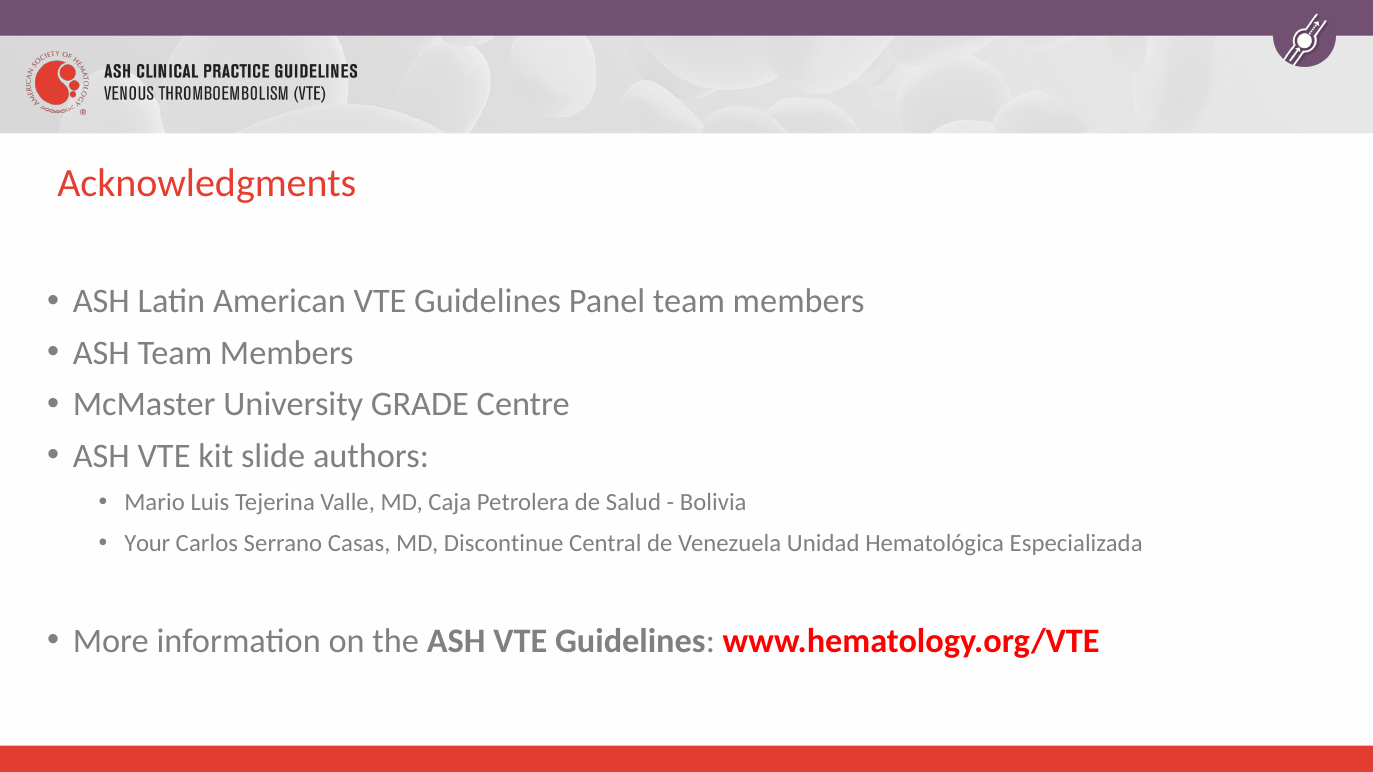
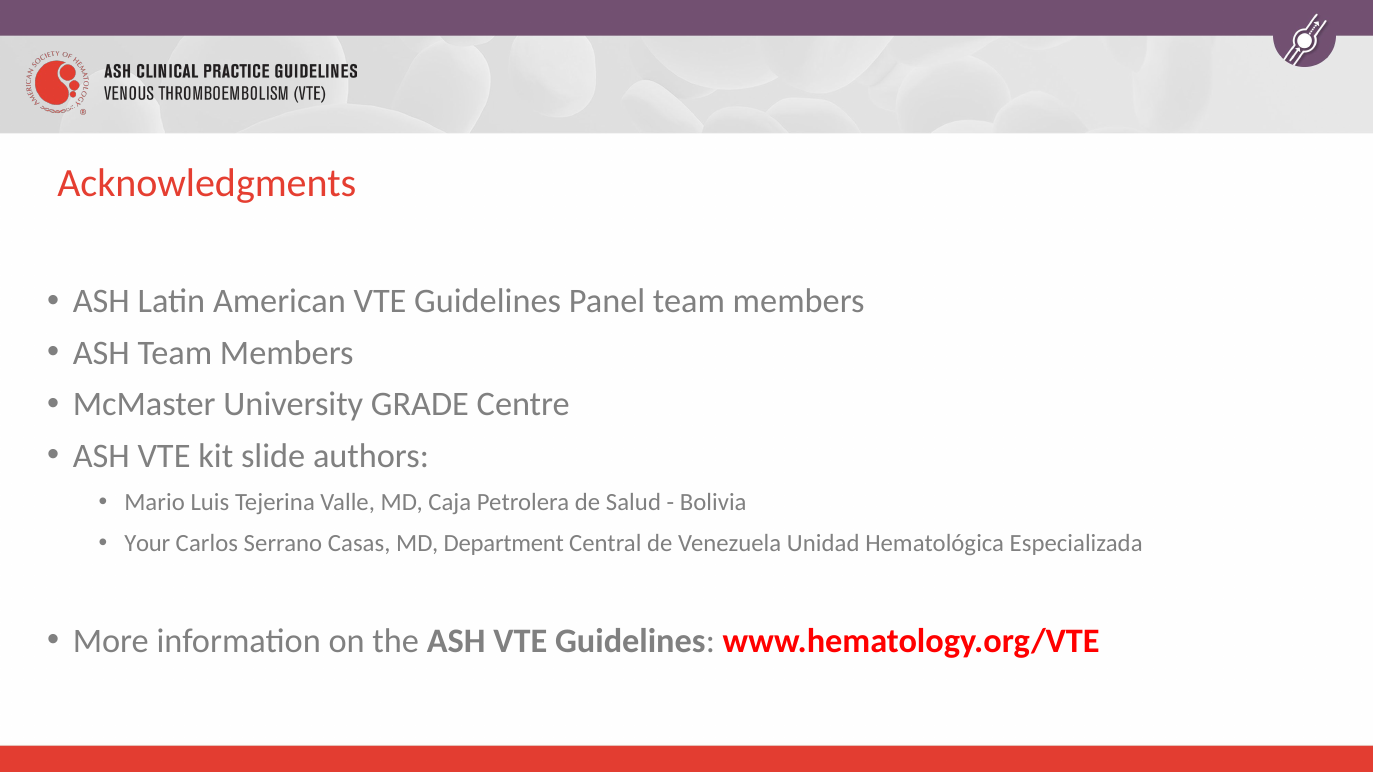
Discontinue: Discontinue -> Department
